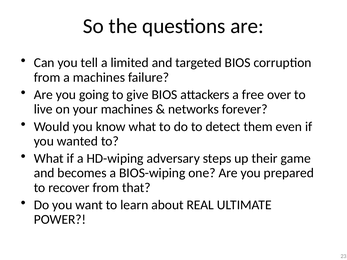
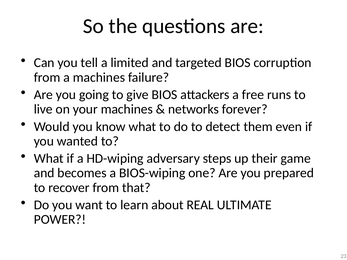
over: over -> runs
